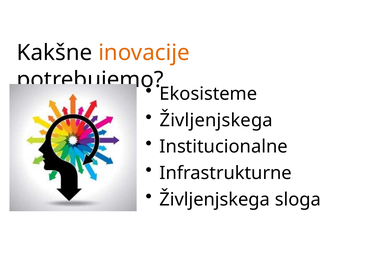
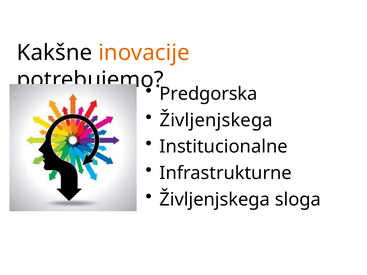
Ekosisteme: Ekosisteme -> Predgorska
